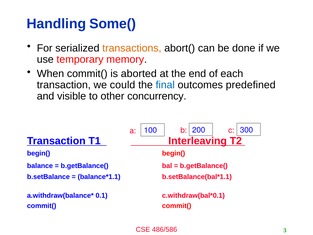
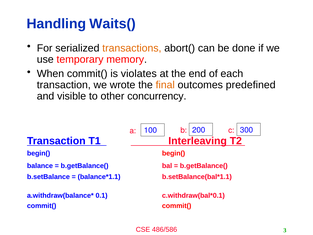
Some(: Some( -> Waits(
aborted: aborted -> violates
could: could -> wrote
final colour: blue -> orange
